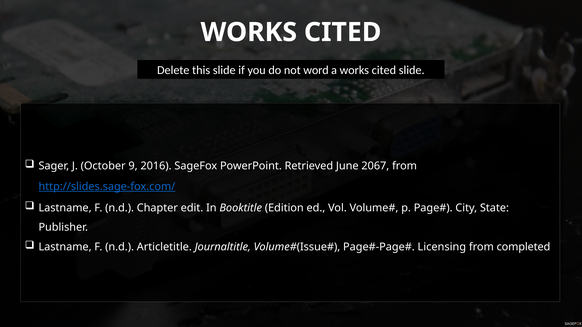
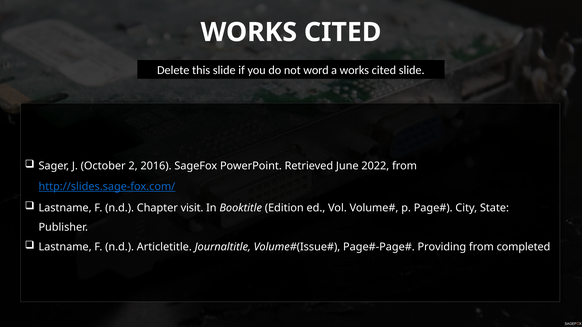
9: 9 -> 2
2067: 2067 -> 2022
edit: edit -> visit
Licensing: Licensing -> Providing
